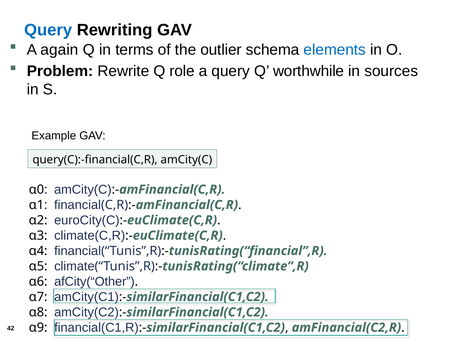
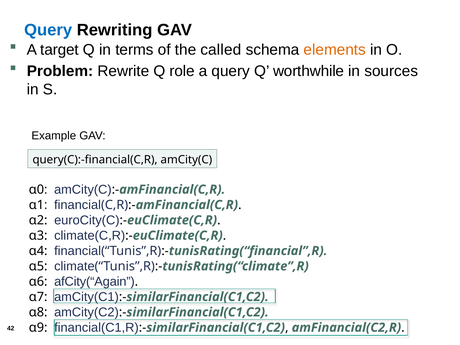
again: again -> target
outlier: outlier -> called
elements colour: blue -> orange
afCity(“Other: afCity(“Other -> afCity(“Again
